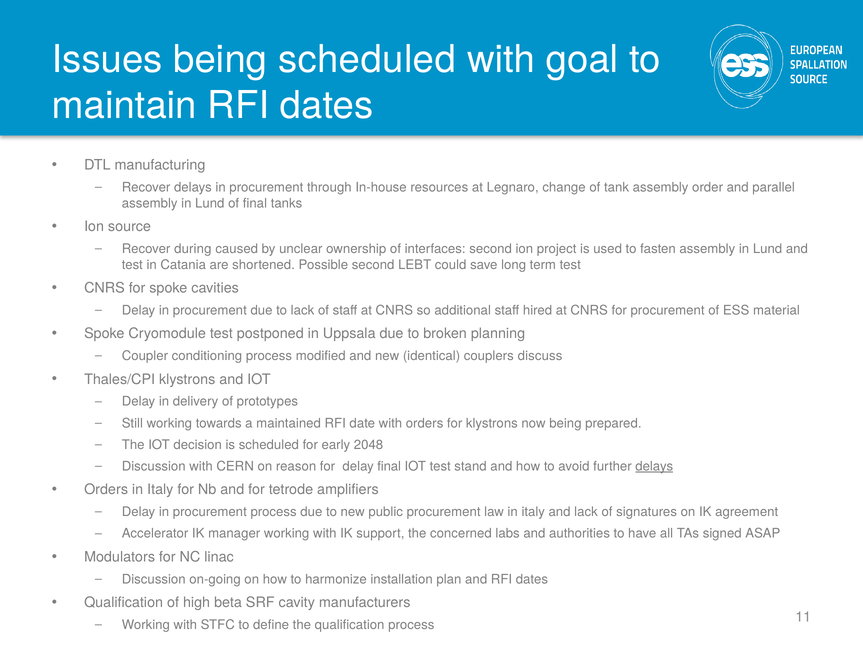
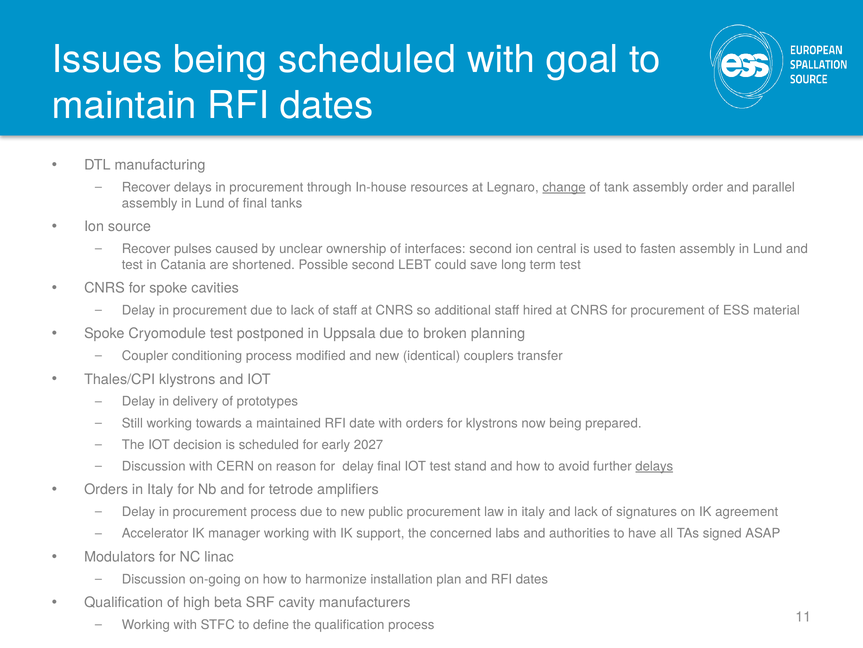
change underline: none -> present
during: during -> pulses
project: project -> central
discuss: discuss -> transfer
2048: 2048 -> 2027
